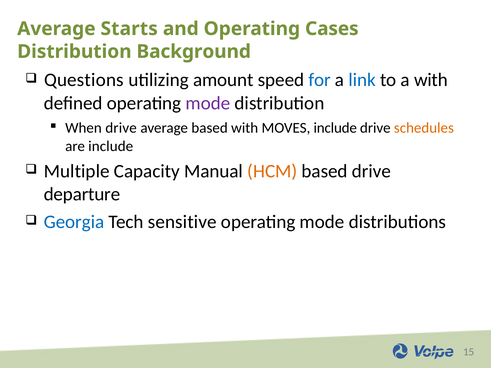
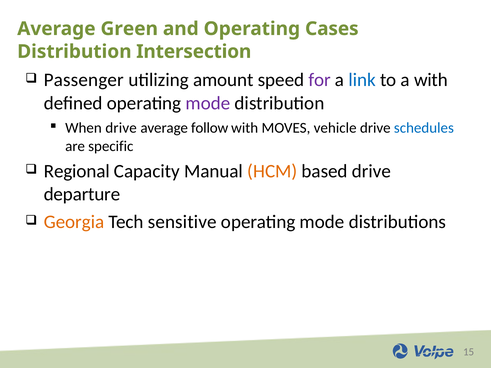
Starts: Starts -> Green
Background: Background -> Intersection
Questions: Questions -> Passenger
for colour: blue -> purple
average based: based -> follow
MOVES include: include -> vehicle
schedules colour: orange -> blue
are include: include -> specific
Multiple: Multiple -> Regional
Georgia colour: blue -> orange
